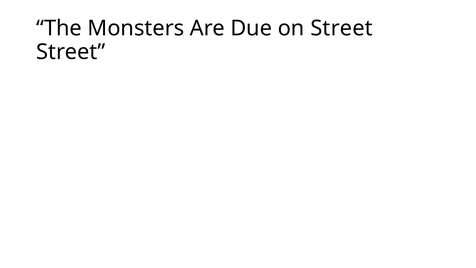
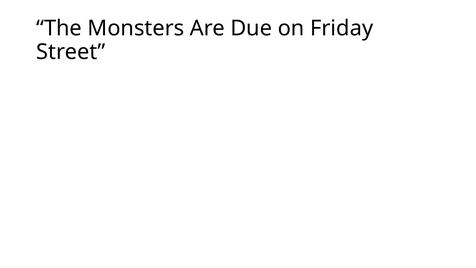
on Street: Street -> Friday
